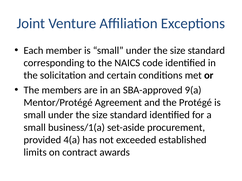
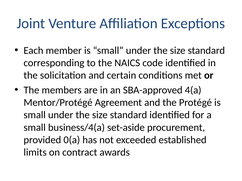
9(a: 9(a -> 4(a
business/1(a: business/1(a -> business/4(a
4(a: 4(a -> 0(a
